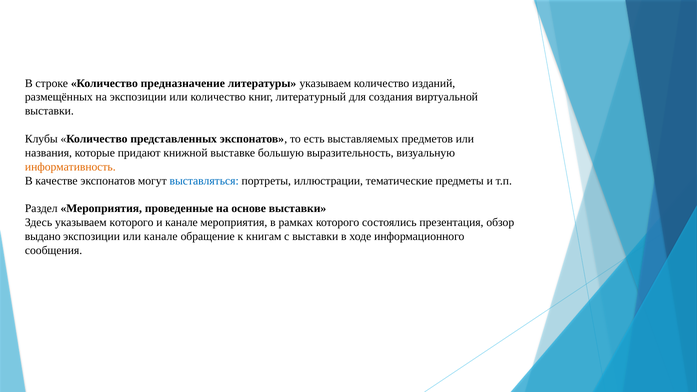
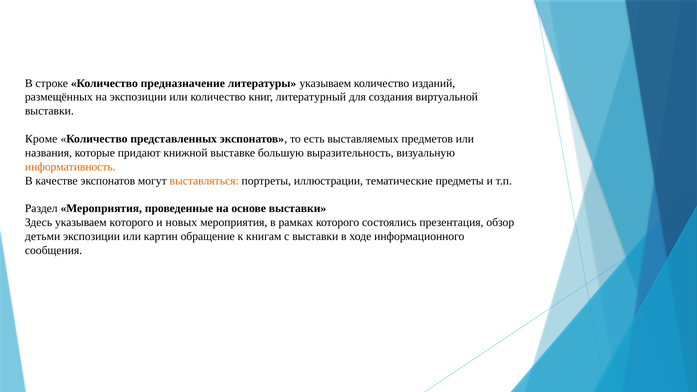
Клубы: Клубы -> Кроме
выставляться colour: blue -> orange
и канале: канале -> новых
выдано: выдано -> детьми
или канале: канале -> картин
